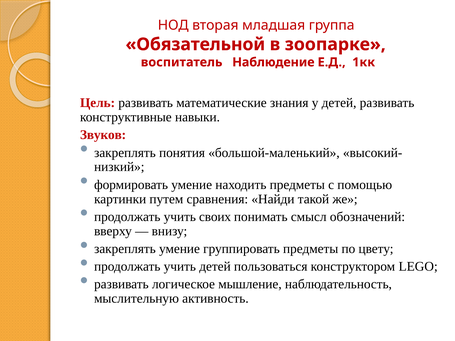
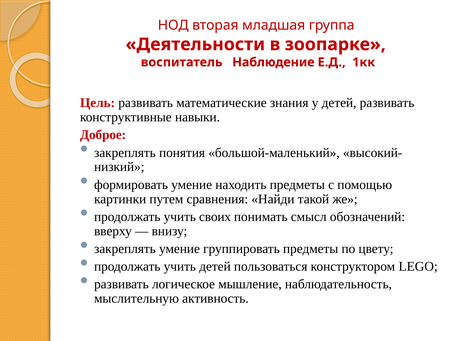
Обязательной: Обязательной -> Деятельности
Звуков: Звуков -> Доброе
